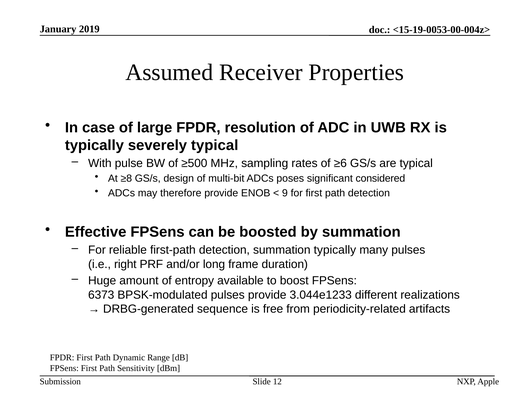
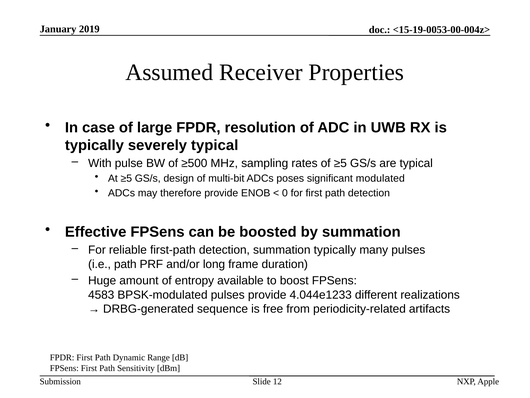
of ≥6: ≥6 -> ≥5
At ≥8: ≥8 -> ≥5
considered: considered -> modulated
9: 9 -> 0
i.e right: right -> path
6373: 6373 -> 4583
3.044e1233: 3.044e1233 -> 4.044e1233
